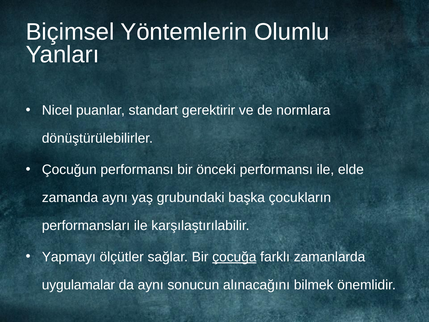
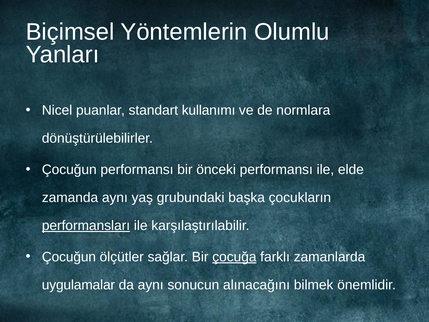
gerektirir: gerektirir -> kullanımı
performansları underline: none -> present
Yapmayı at (69, 257): Yapmayı -> Çocuğun
